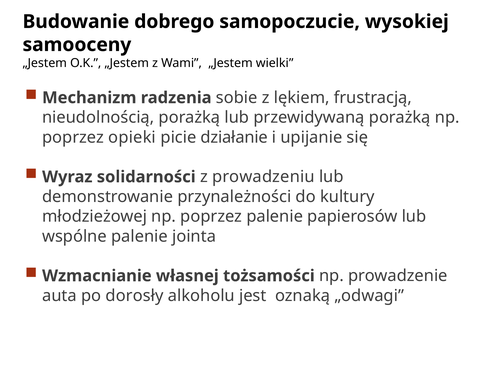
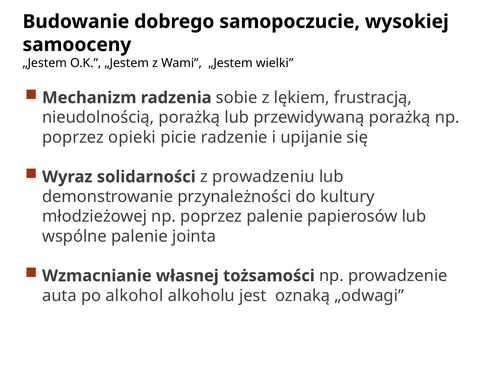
działanie: działanie -> radzenie
dorosły: dorosły -> alkohol
